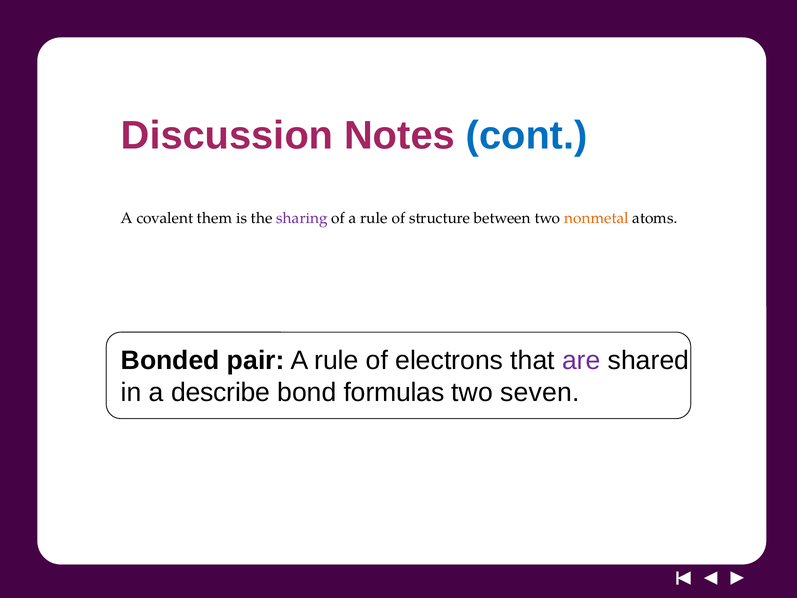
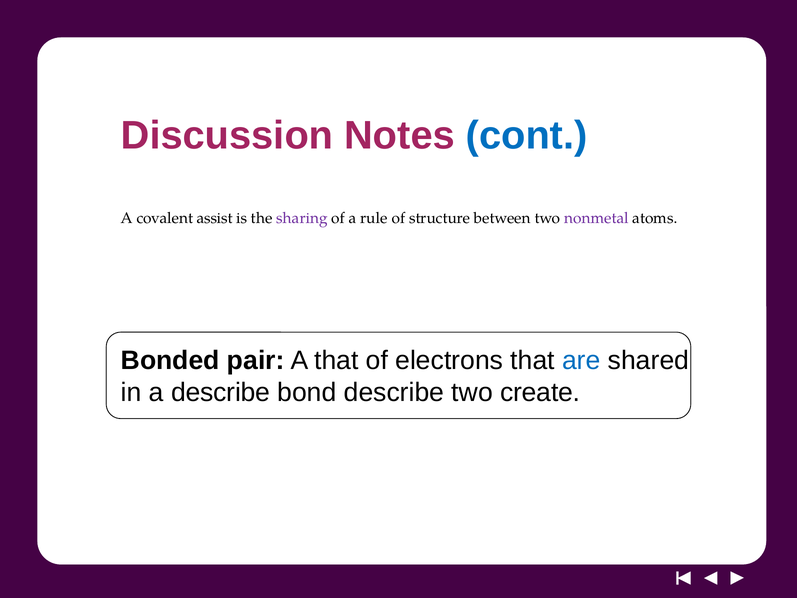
them: them -> assist
nonmetal colour: orange -> purple
pair A rule: rule -> that
are colour: purple -> blue
bond formulas: formulas -> describe
seven: seven -> create
